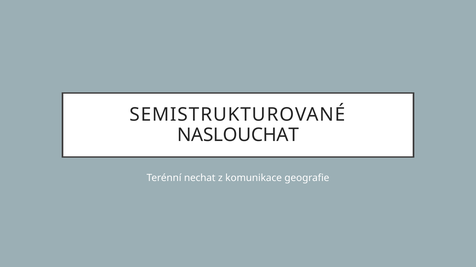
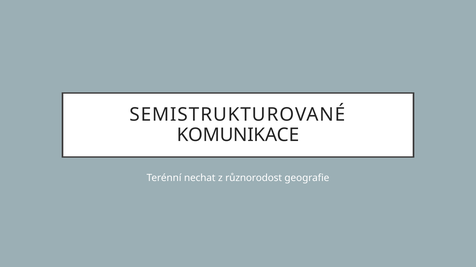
NASLOUCHAT: NASLOUCHAT -> KOMUNIKACE
komunikace: komunikace -> různorodost
